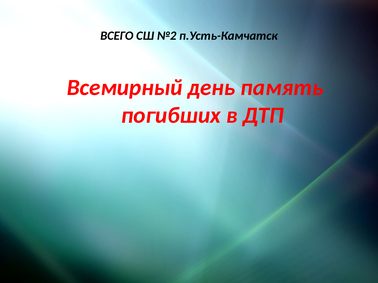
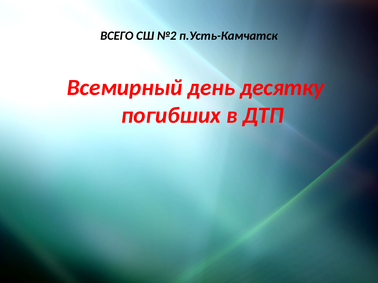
память: память -> десятку
